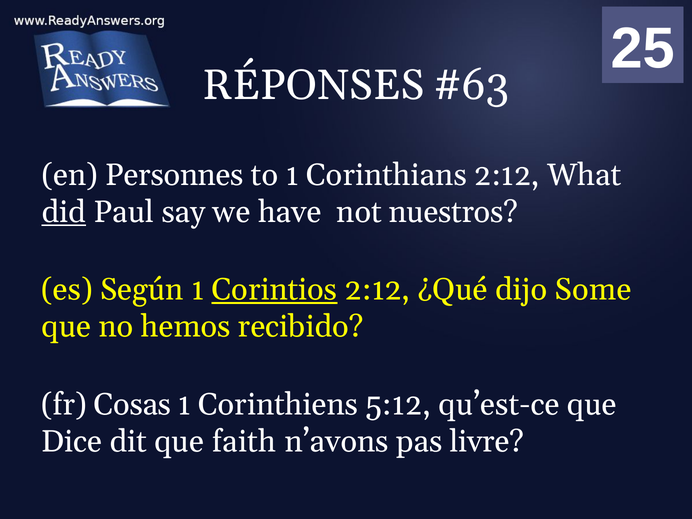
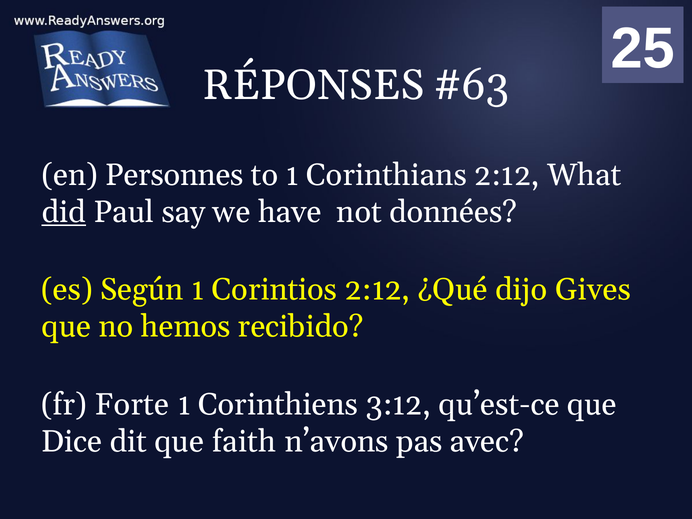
nuestros: nuestros -> données
Corintios underline: present -> none
Some: Some -> Gives
Cosas: Cosas -> Forte
5:12: 5:12 -> 3:12
livre: livre -> avec
